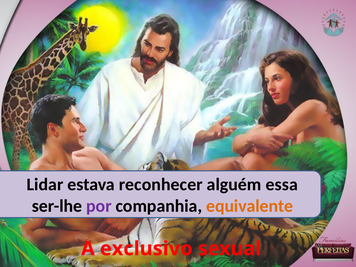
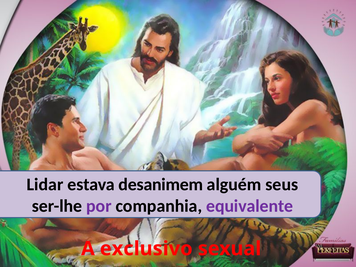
reconhecer: reconhecer -> desanimem
essa: essa -> seus
equivalente colour: orange -> purple
